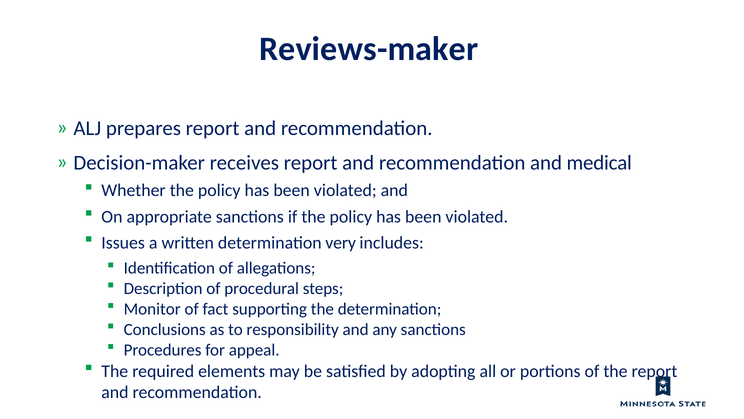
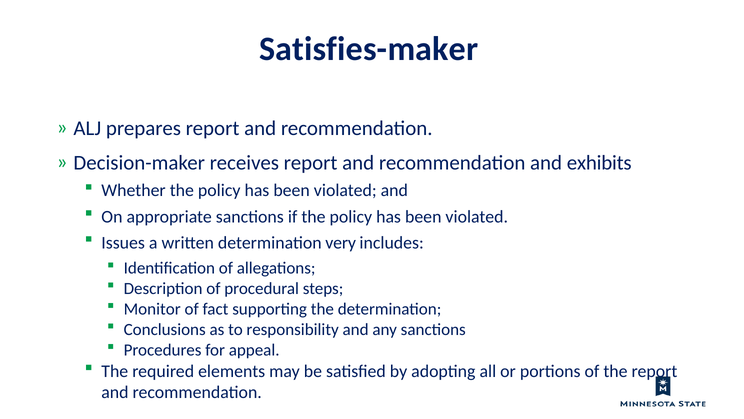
Reviews-maker: Reviews-maker -> Satisfies-maker
medical: medical -> exhibits
